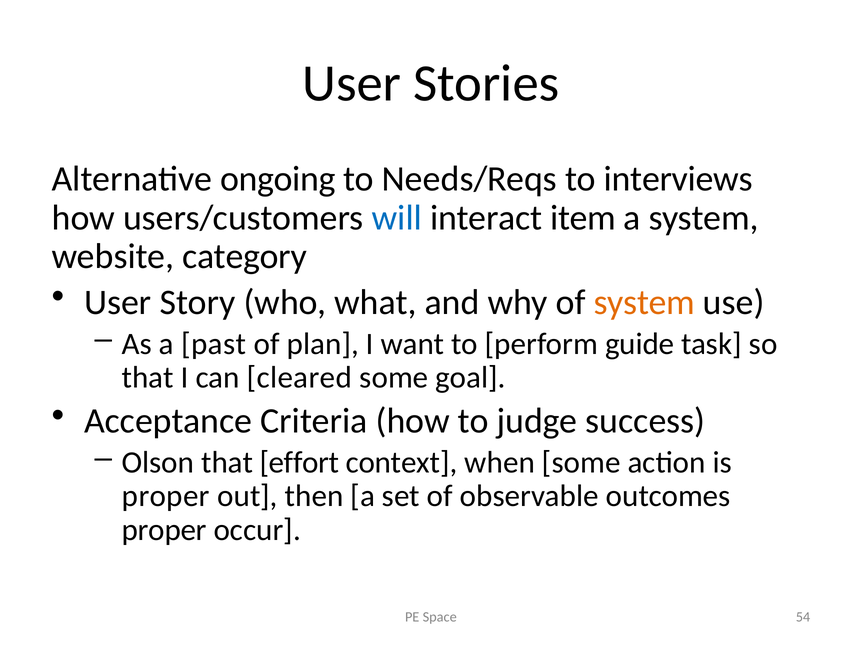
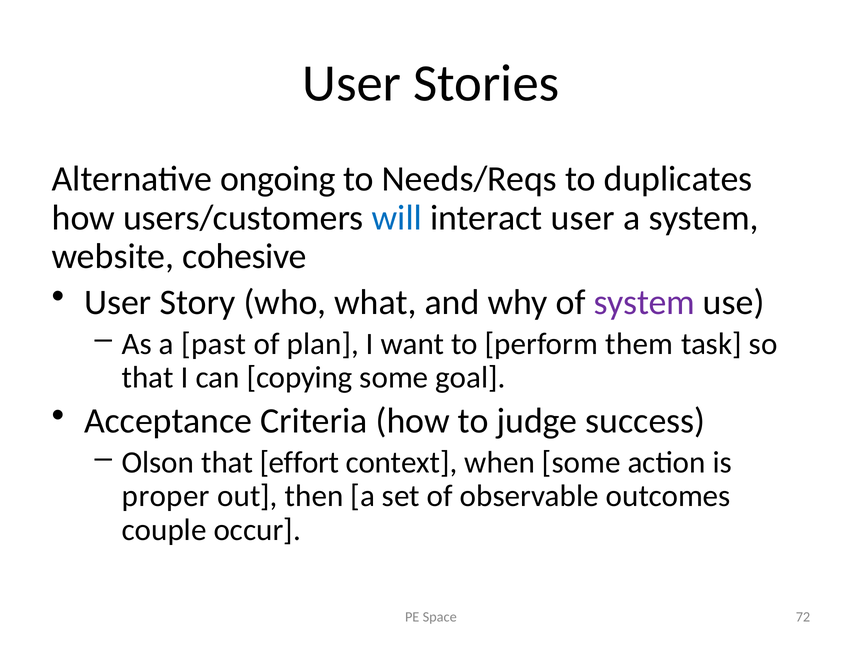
interviews: interviews -> duplicates
interact item: item -> user
category: category -> cohesive
system at (644, 302) colour: orange -> purple
guide: guide -> them
cleared: cleared -> copying
proper at (164, 530): proper -> couple
54: 54 -> 72
